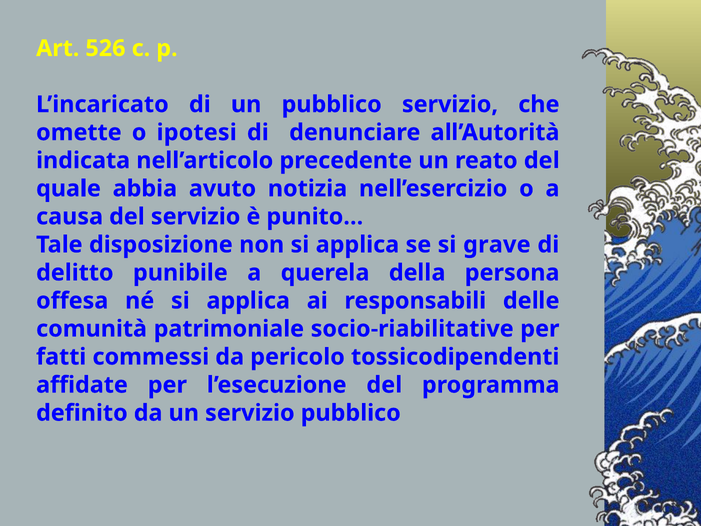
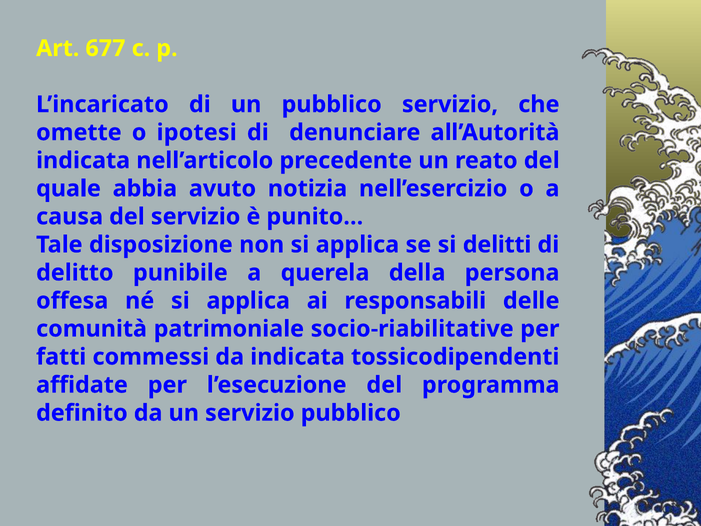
526: 526 -> 677
grave: grave -> delitti
da pericolo: pericolo -> indicata
